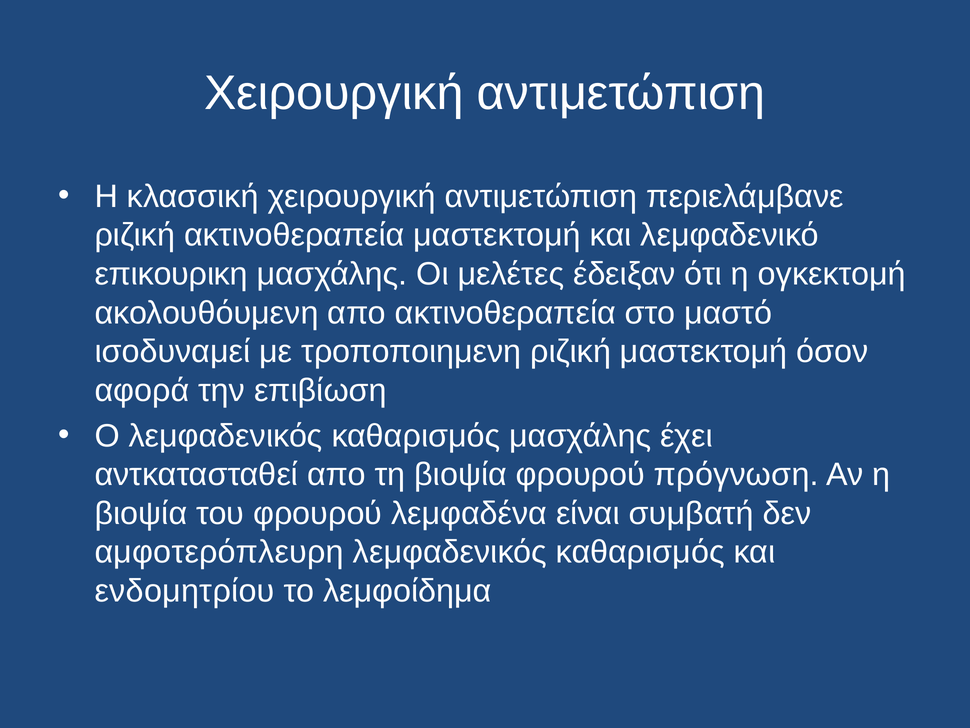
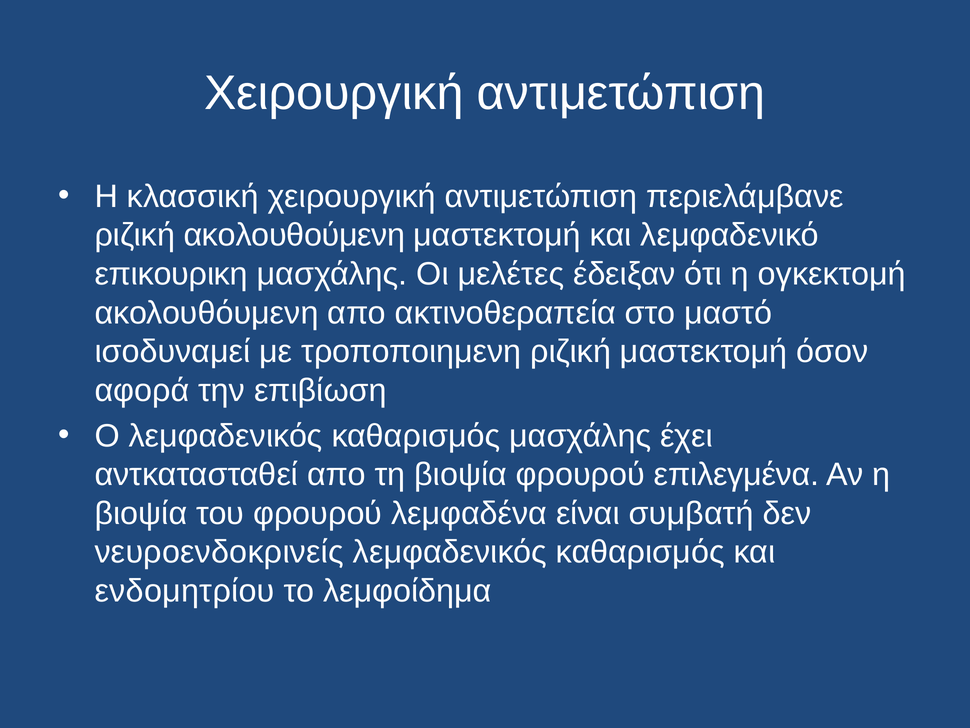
ριζική ακτινοθεραπεία: ακτινοθεραπεία -> ακολουθούμενη
πρόγνωση: πρόγνωση -> επιλεγμένα
αμφοτερόπλευρη: αμφοτερόπλευρη -> νευροενδοκρινείς
